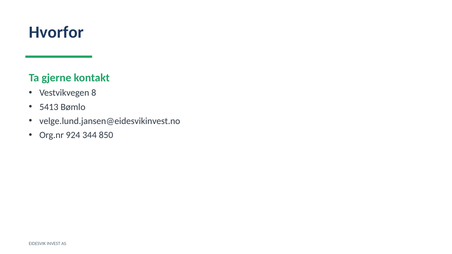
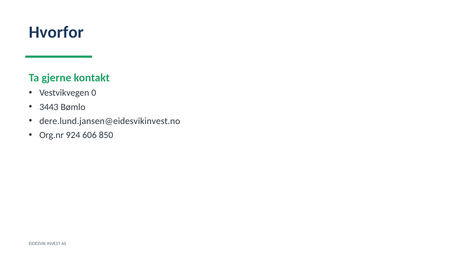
8: 8 -> 0
5413: 5413 -> 3443
velge.lund.jansen@eidesvikinvest.no: velge.lund.jansen@eidesvikinvest.no -> dere.lund.jansen@eidesvikinvest.no
344: 344 -> 606
